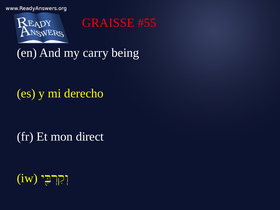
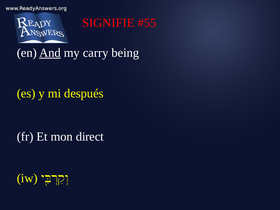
GRAISSE: GRAISSE -> SIGNIFIE
And underline: none -> present
derecho: derecho -> después
